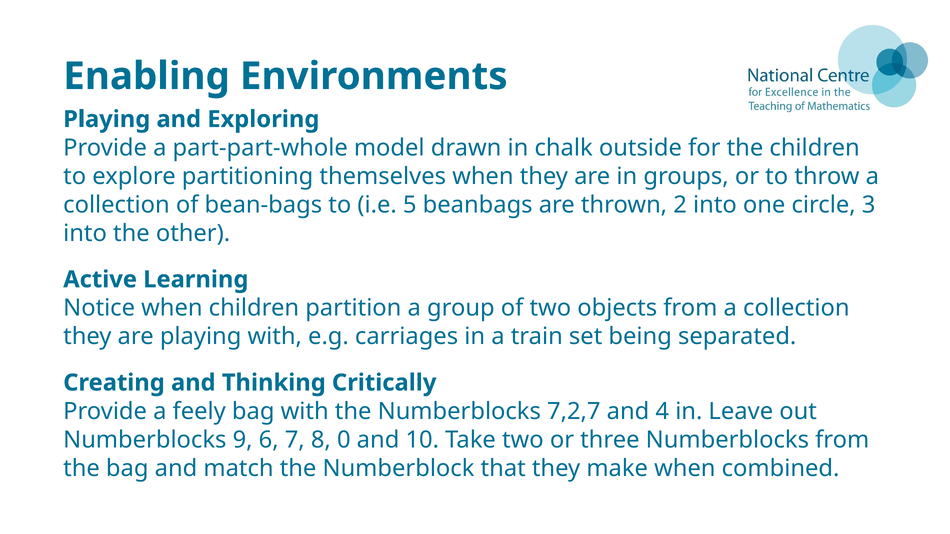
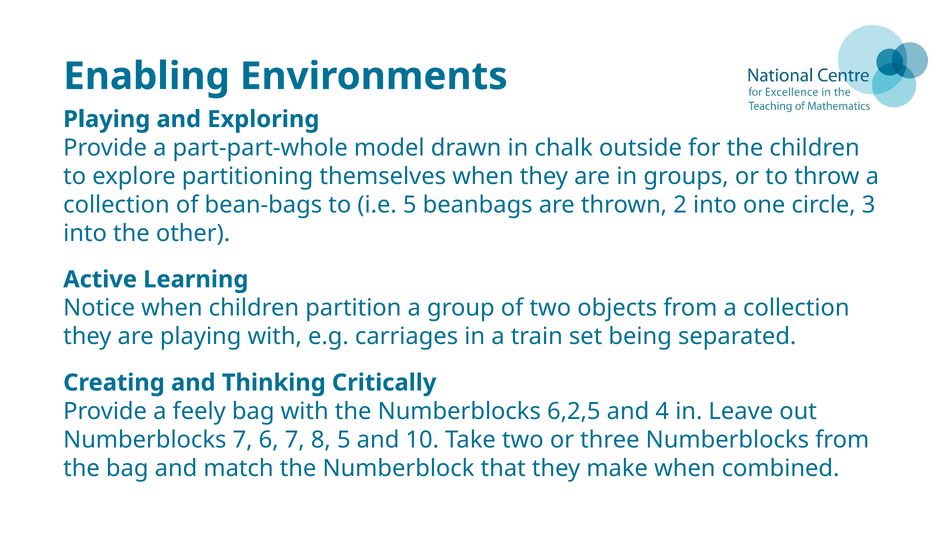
7,2,7: 7,2,7 -> 6,2,5
Numberblocks 9: 9 -> 7
8 0: 0 -> 5
